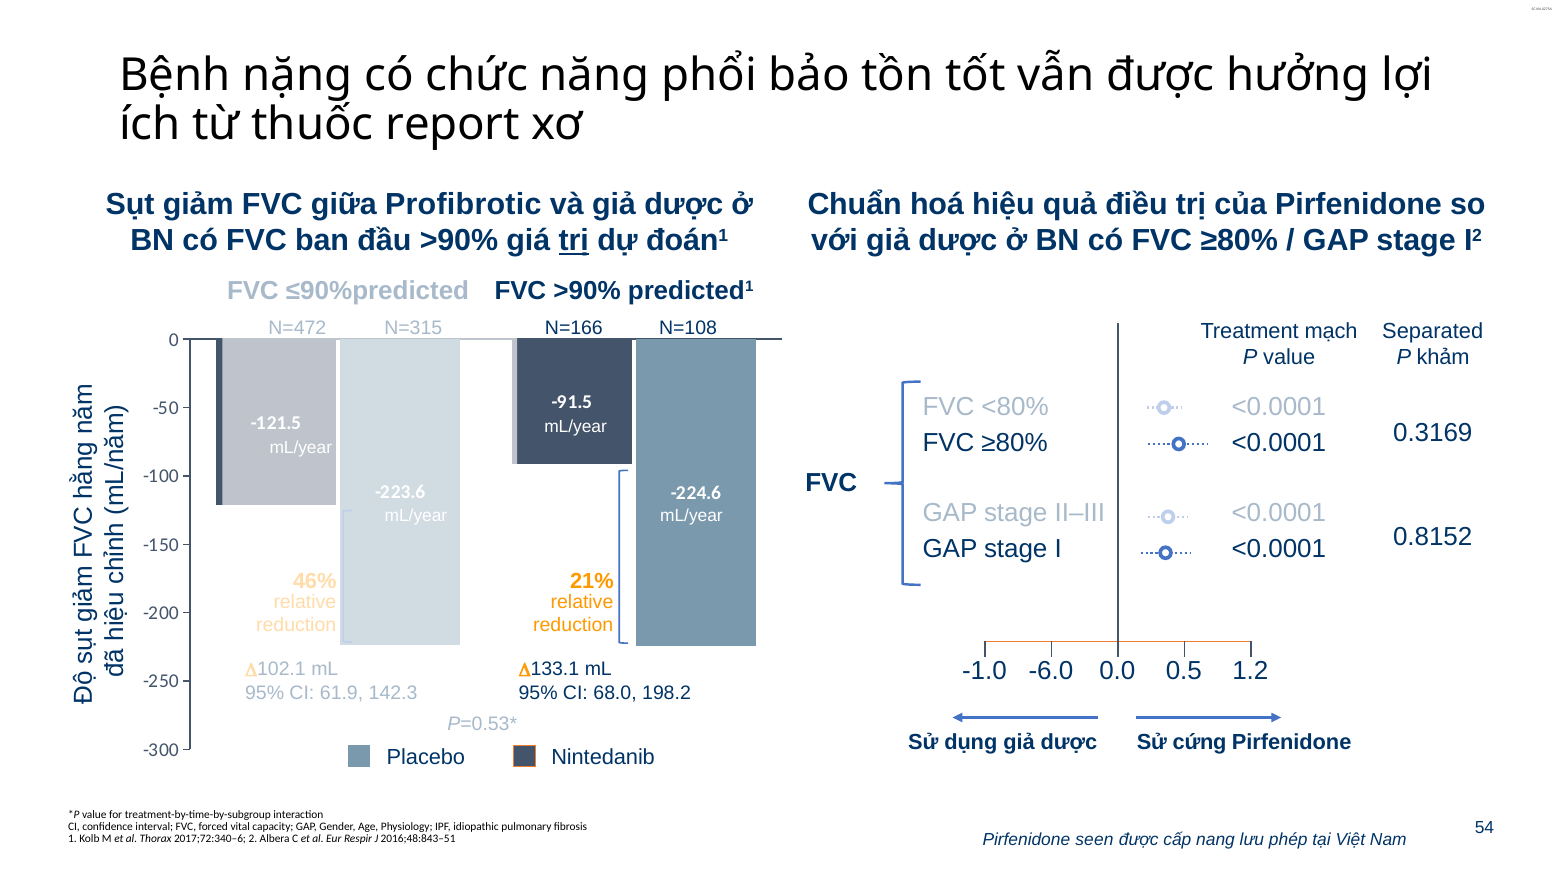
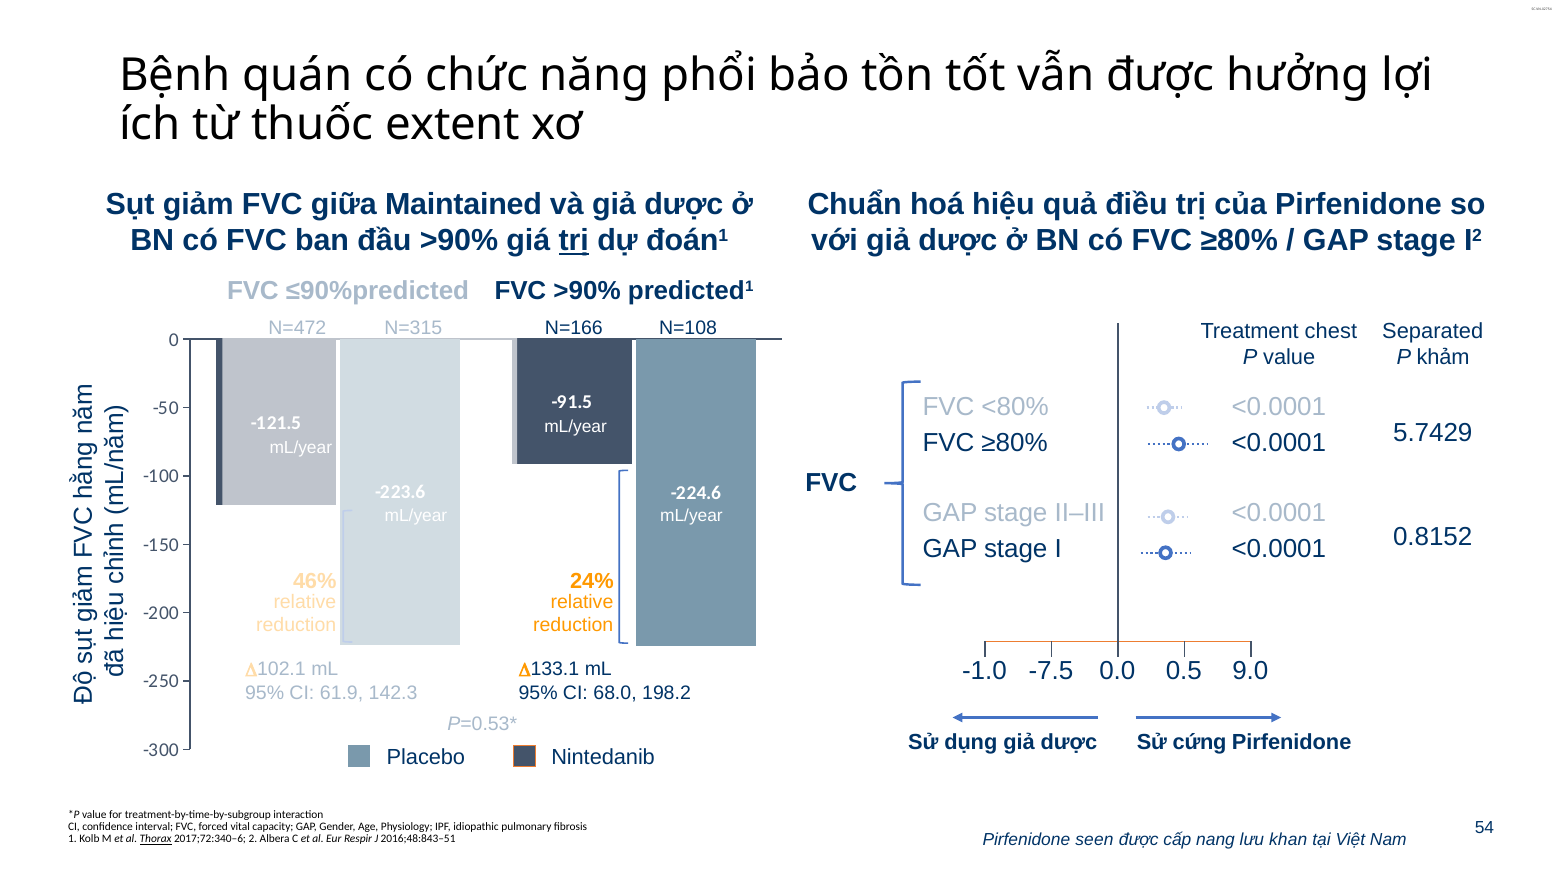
nặng: nặng -> quán
report: report -> extent
Profibrotic: Profibrotic -> Maintained
mạch: mạch -> chest
0.3169: 0.3169 -> 5.7429
21%: 21% -> 24%
-6.0: -6.0 -> -7.5
1.2: 1.2 -> 9.0
phép: phép -> khan
Thorax underline: none -> present
